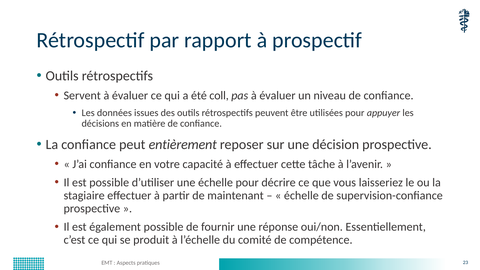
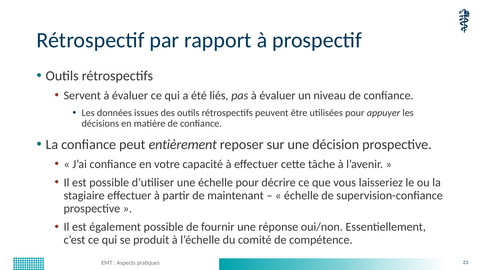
coll: coll -> liés
